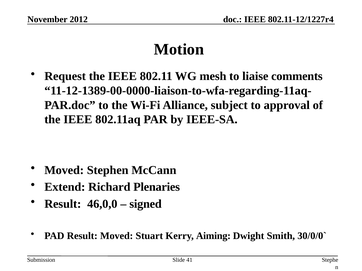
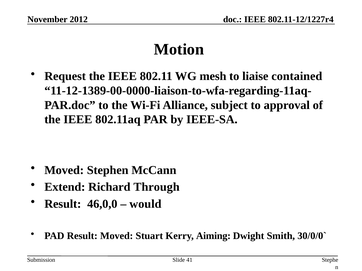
comments: comments -> contained
Plenaries: Plenaries -> Through
signed: signed -> would
